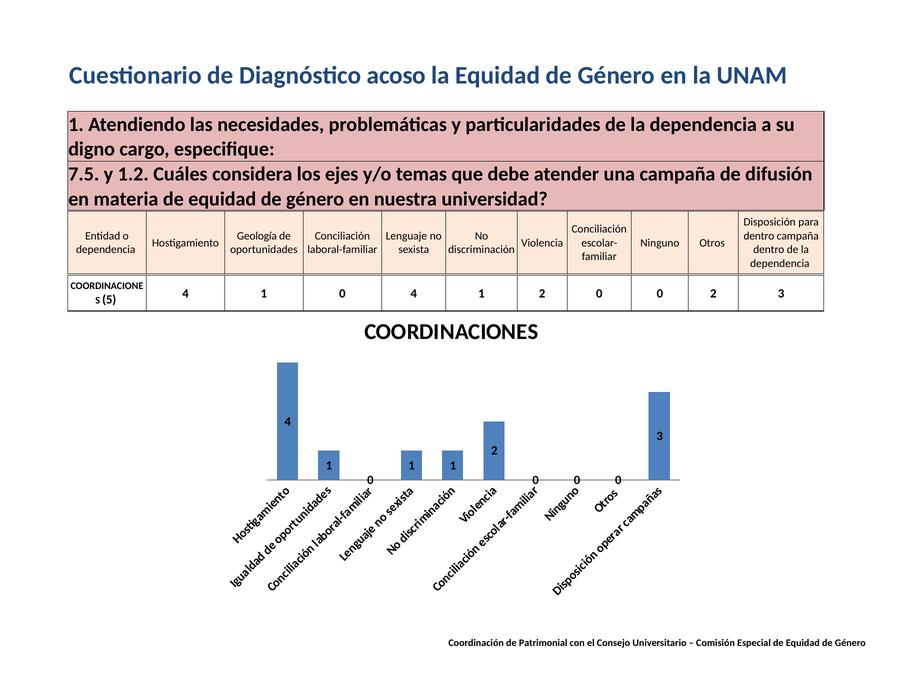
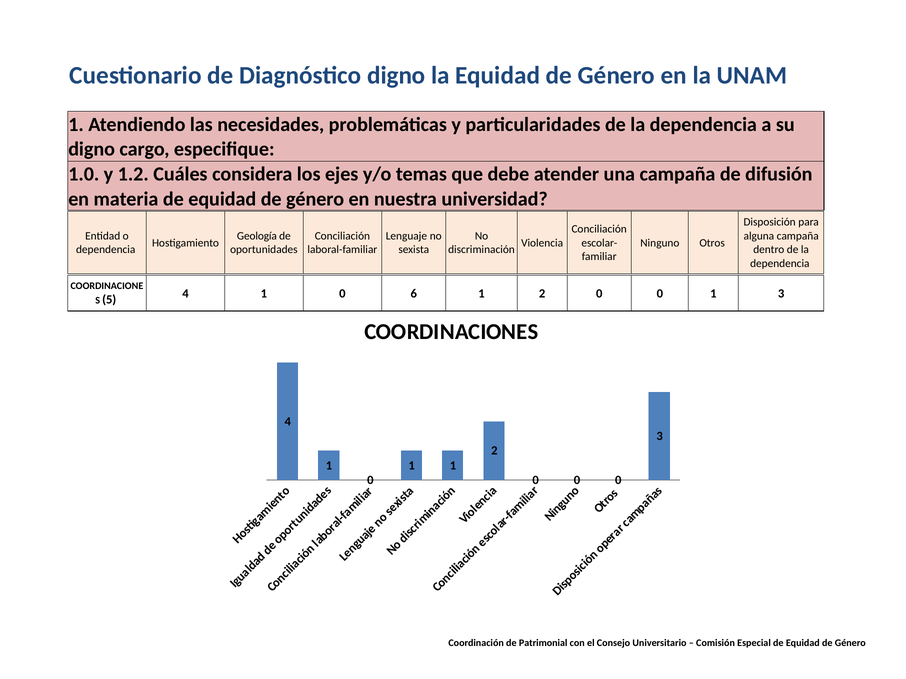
Diagnóstico acoso: acoso -> digno
7.5: 7.5 -> 1.0
dentro at (759, 236): dentro -> alguna
0 4: 4 -> 6
0 0 2: 2 -> 1
